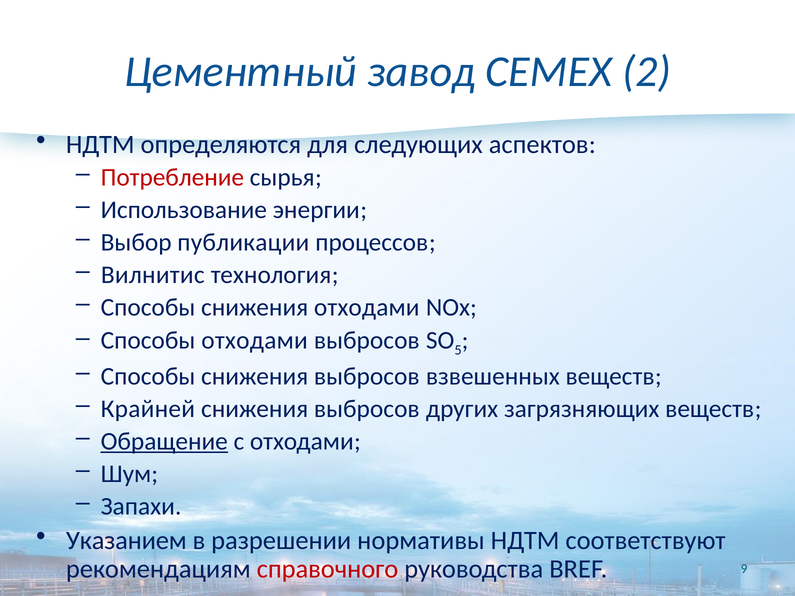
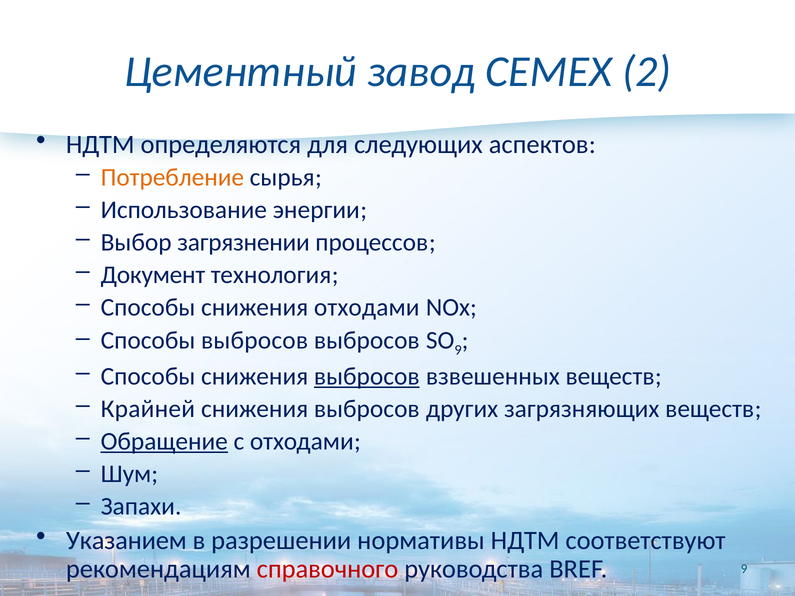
Потребление colour: red -> orange
публикации: публикации -> загрязнении
Вилнитис: Вилнитис -> Документ
Способы отходами: отходами -> выбросов
5 at (458, 350): 5 -> 9
выбросов at (367, 376) underline: none -> present
